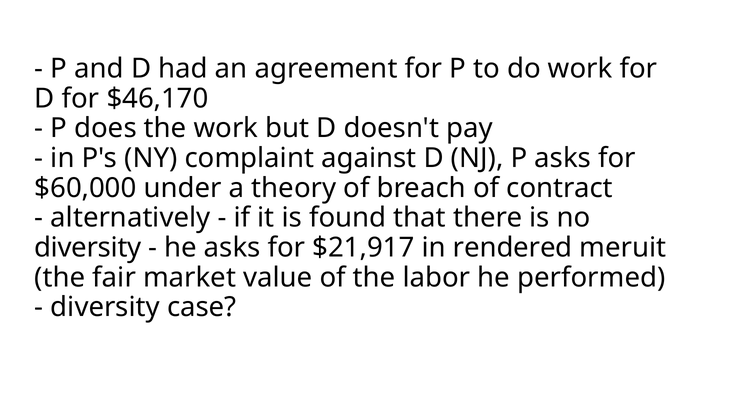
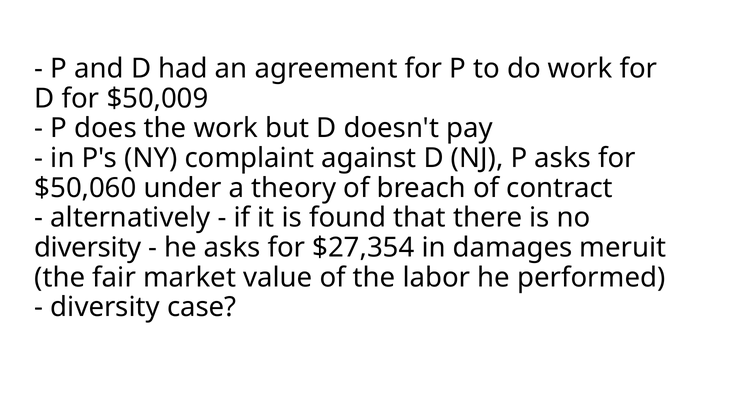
$46,170: $46,170 -> $50,009
$60,000: $60,000 -> $50,060
$21,917: $21,917 -> $27,354
rendered: rendered -> damages
